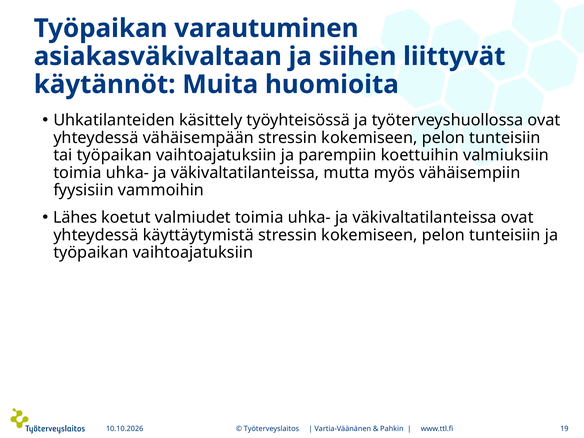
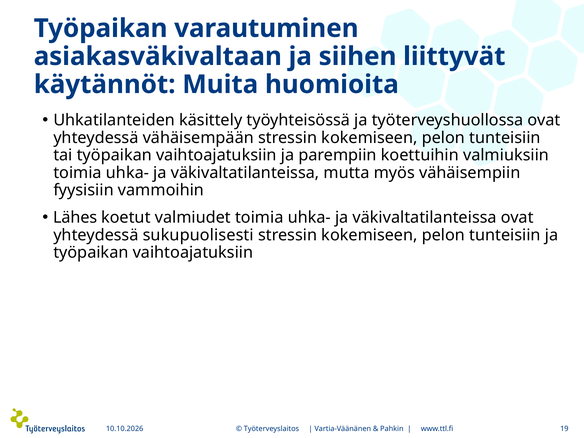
käyttäytymistä: käyttäytymistä -> sukupuolisesti
